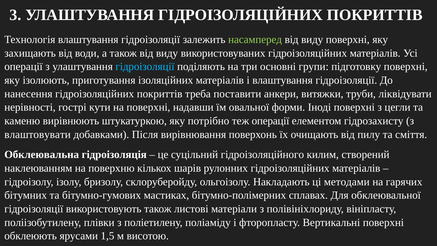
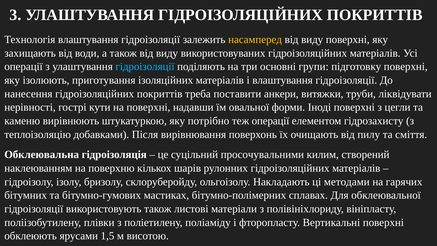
насамперед colour: light green -> yellow
влаштовувати: влаштовувати -> теплоізоляцію
гідроізоляційного: гідроізоляційного -> просочувальними
